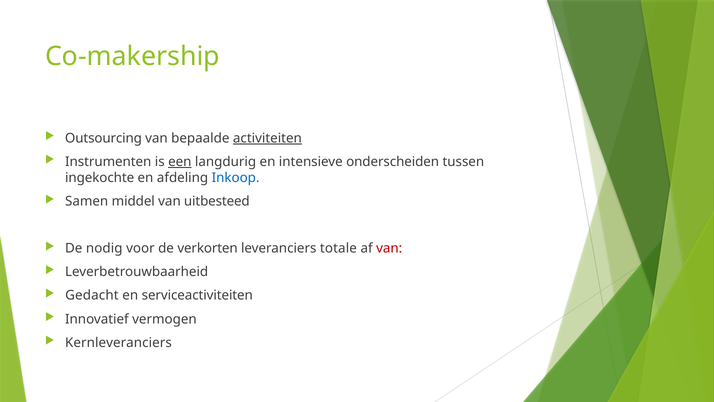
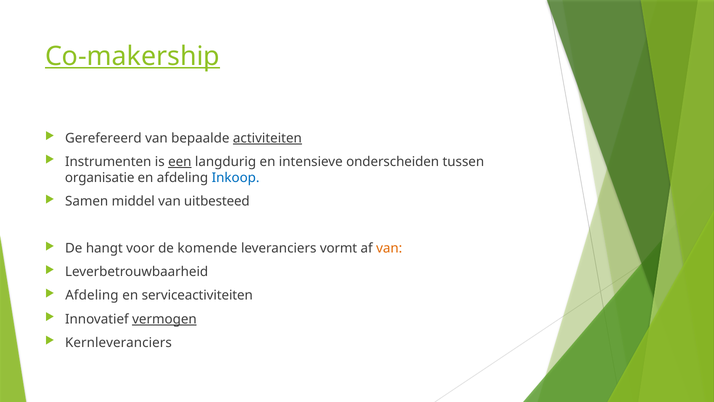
Co-makership underline: none -> present
Outsourcing: Outsourcing -> Gerefereerd
ingekochte: ingekochte -> organisatie
nodig: nodig -> hangt
verkorten: verkorten -> komende
totale: totale -> vormt
van at (389, 248) colour: red -> orange
Gedacht at (92, 295): Gedacht -> Afdeling
vermogen underline: none -> present
